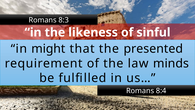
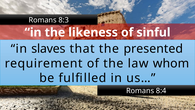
might: might -> slaves
minds: minds -> whom
